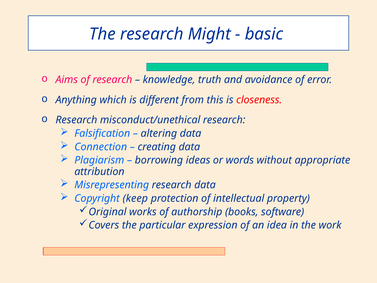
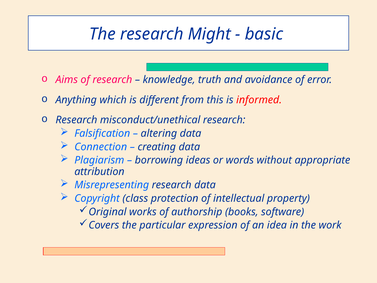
closeness: closeness -> informed
keep: keep -> class
